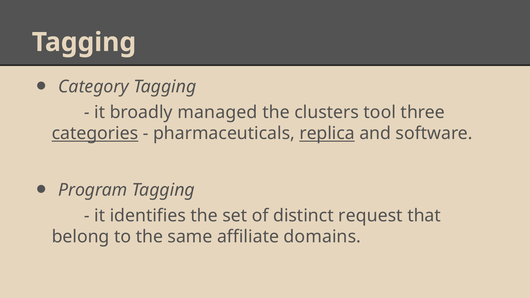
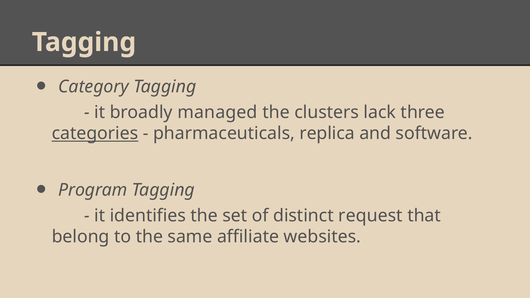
tool: tool -> lack
replica underline: present -> none
domains: domains -> websites
